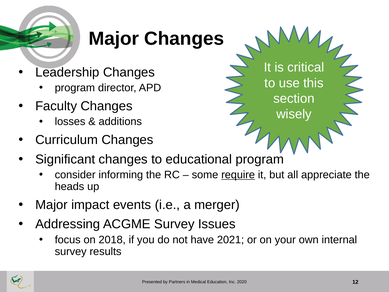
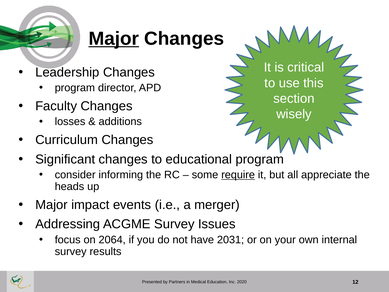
Major at (114, 39) underline: none -> present
2018: 2018 -> 2064
2021: 2021 -> 2031
